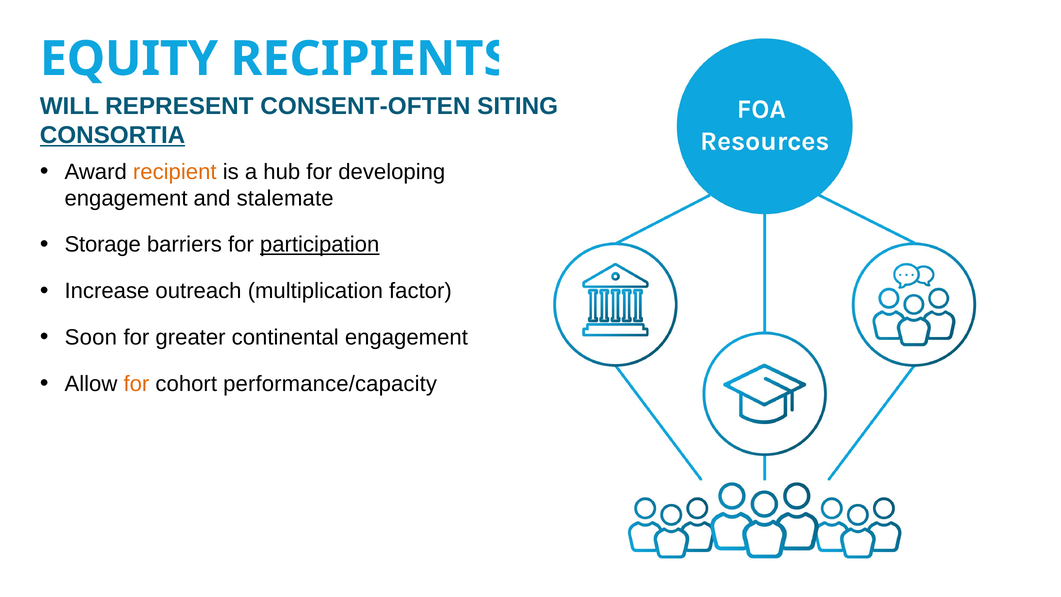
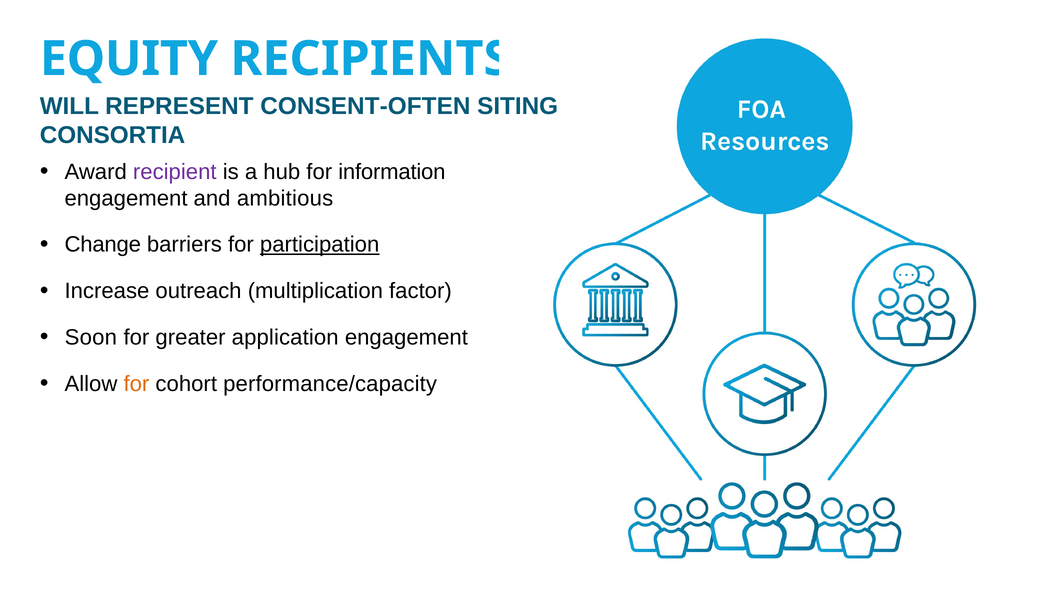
CONSORTIA underline: present -> none
recipient colour: orange -> purple
developing: developing -> information
stalemate: stalemate -> ambitious
Storage: Storage -> Change
continental: continental -> application
